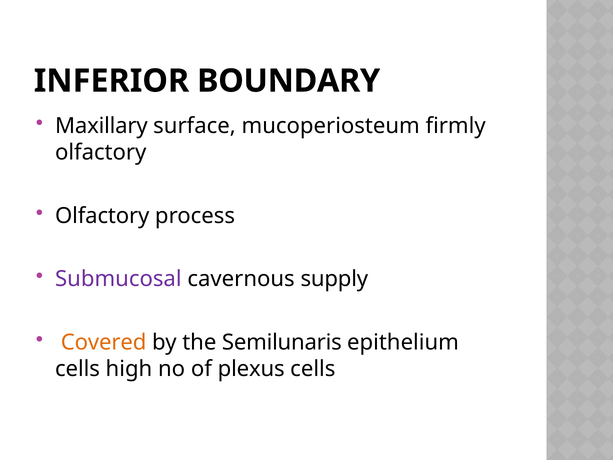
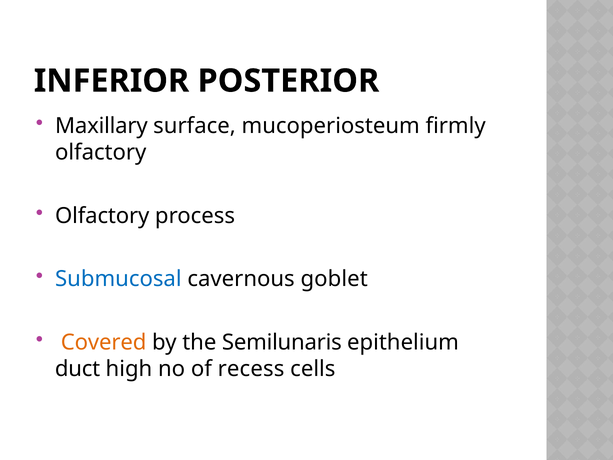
BOUNDARY: BOUNDARY -> POSTERIOR
Submucosal colour: purple -> blue
supply: supply -> goblet
cells at (77, 369): cells -> duct
plexus: plexus -> recess
